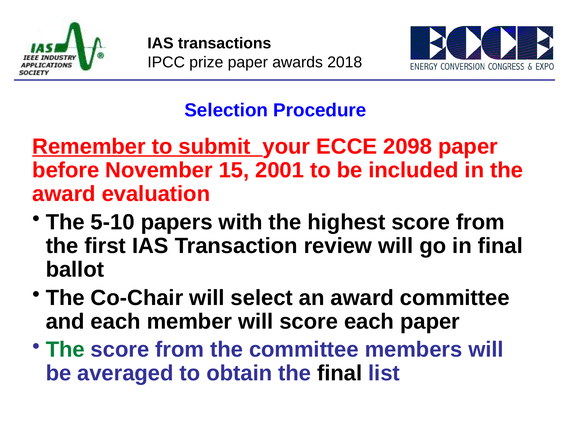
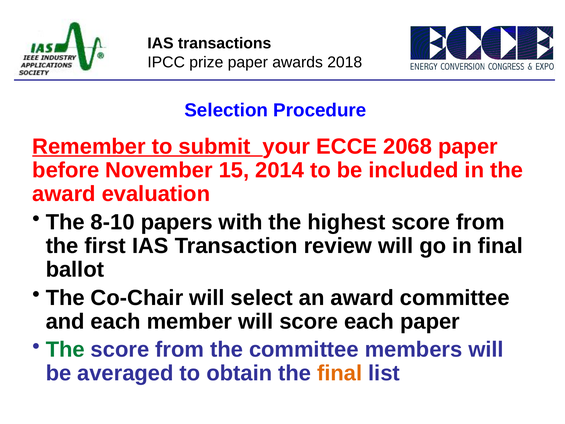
2098: 2098 -> 2068
2001: 2001 -> 2014
5-10: 5-10 -> 8-10
final at (340, 373) colour: black -> orange
